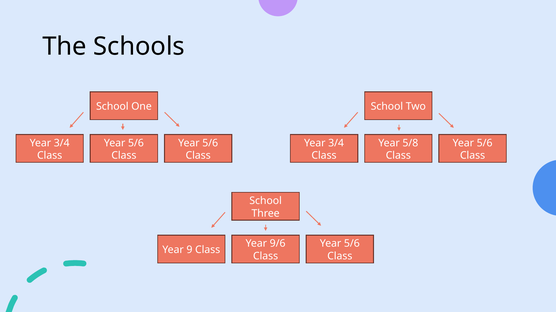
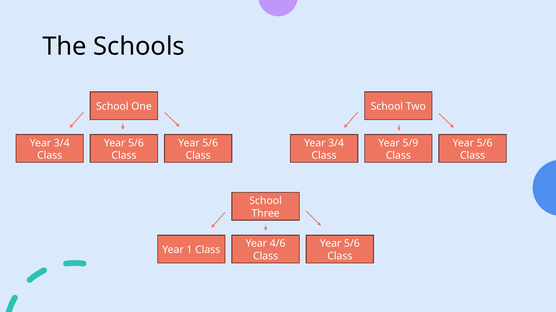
5/8: 5/8 -> 5/9
9/6: 9/6 -> 4/6
9: 9 -> 1
